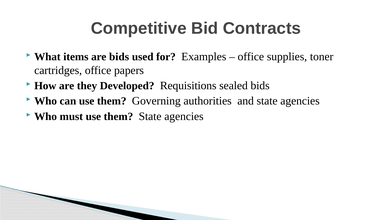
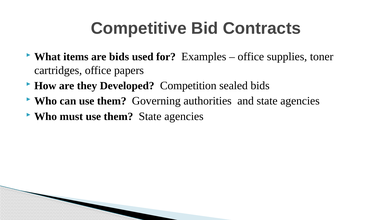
Requisitions: Requisitions -> Competition
